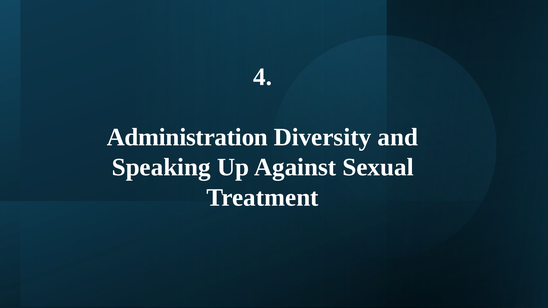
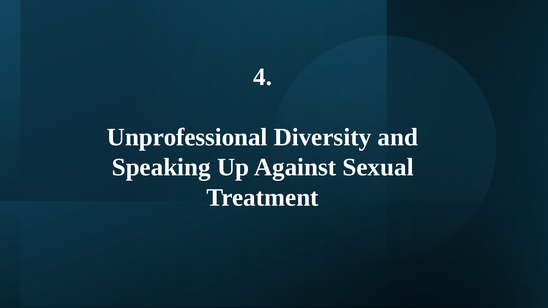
Administration: Administration -> Unprofessional
